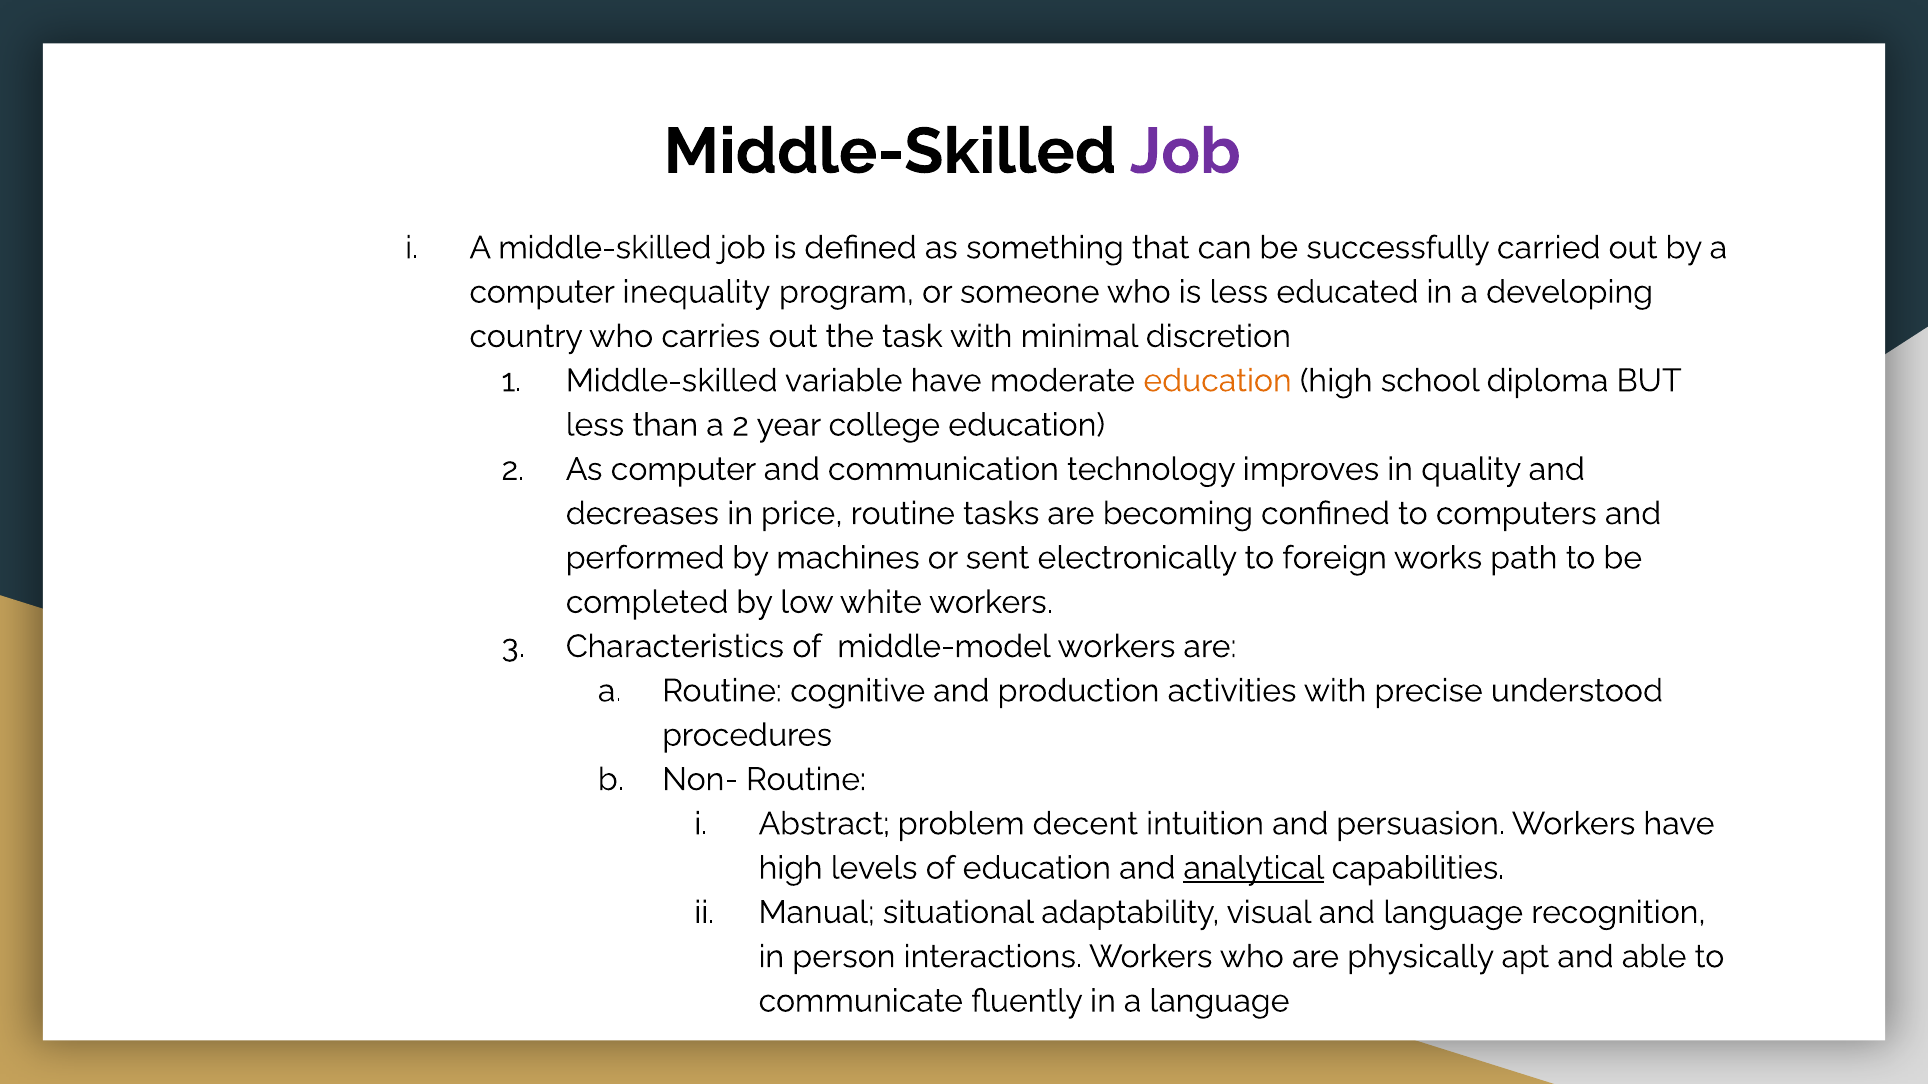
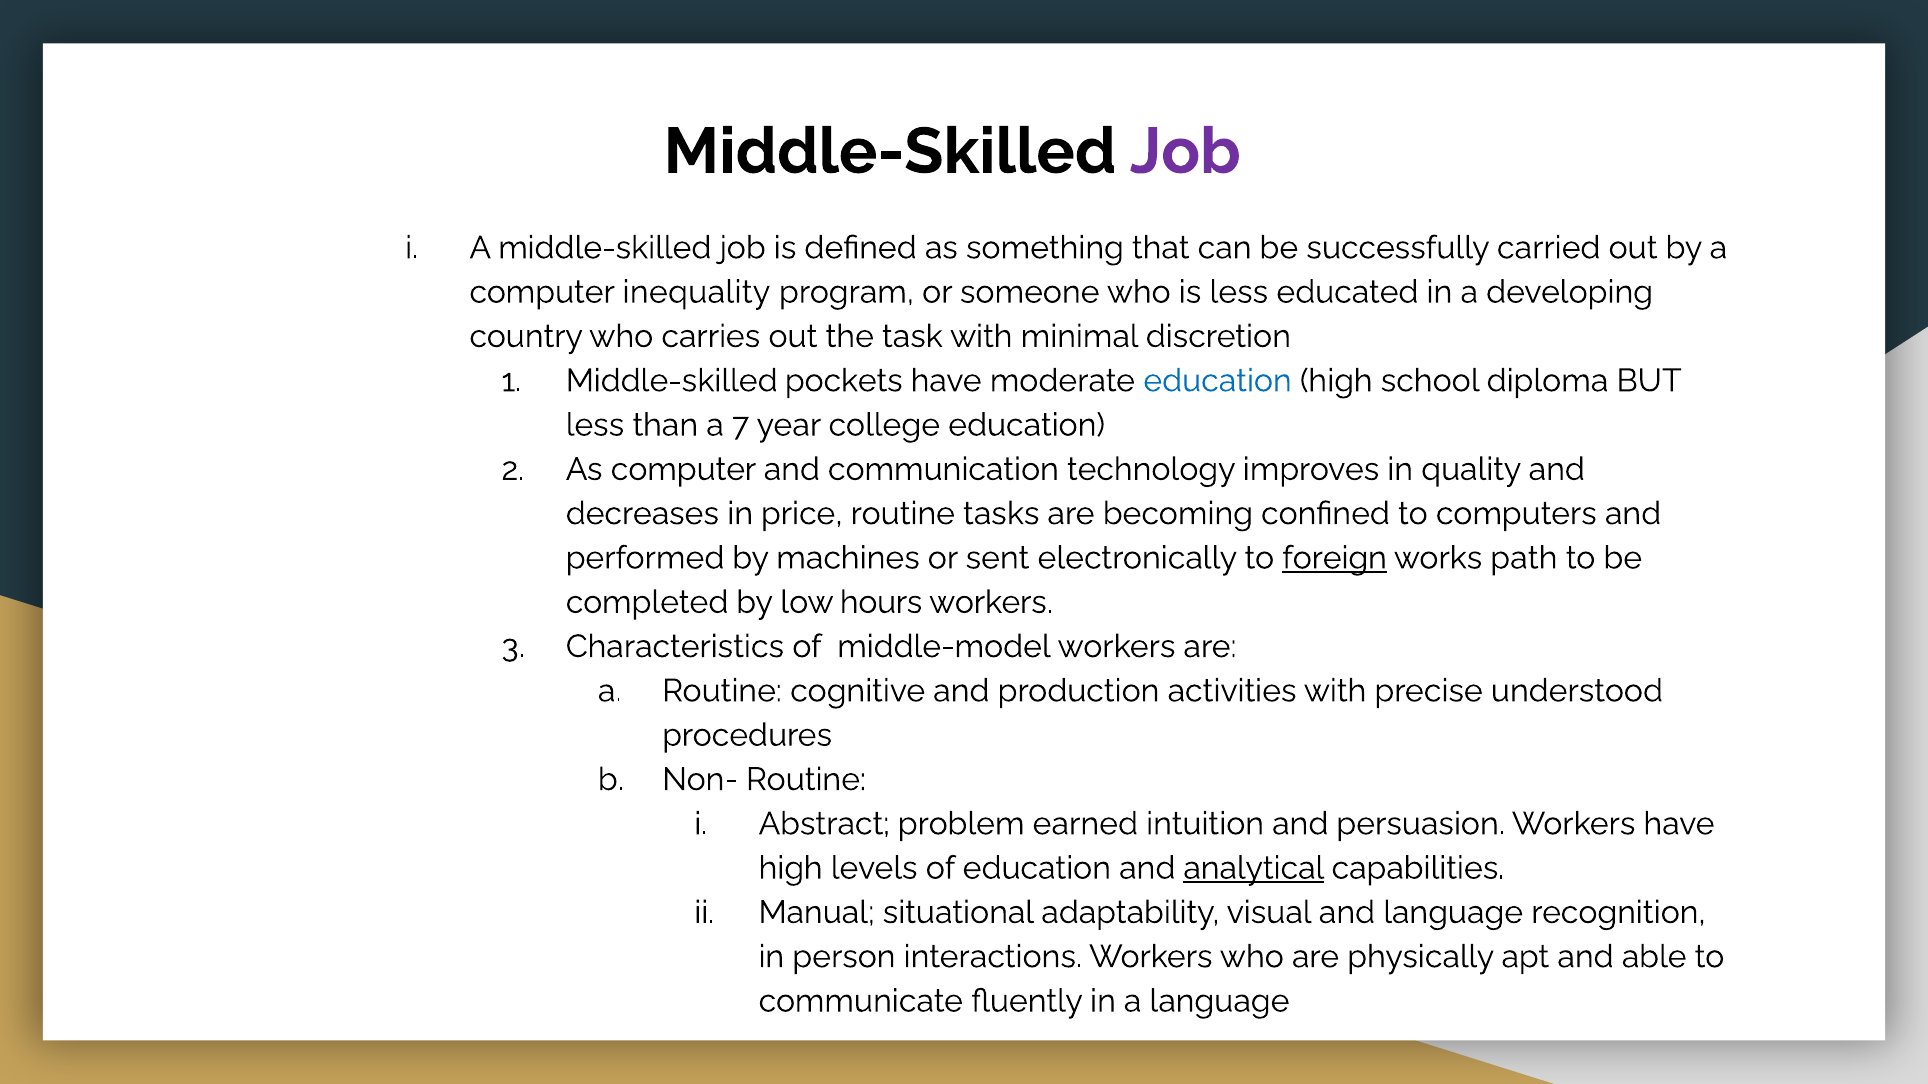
variable: variable -> pockets
education at (1218, 381) colour: orange -> blue
a 2: 2 -> 7
foreign underline: none -> present
white: white -> hours
decent: decent -> earned
